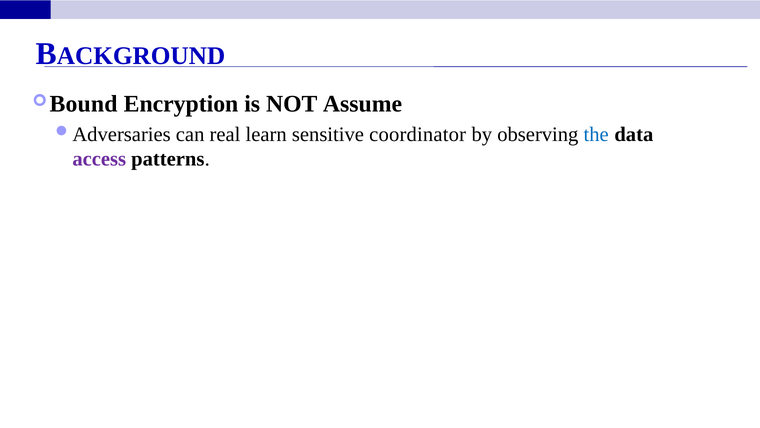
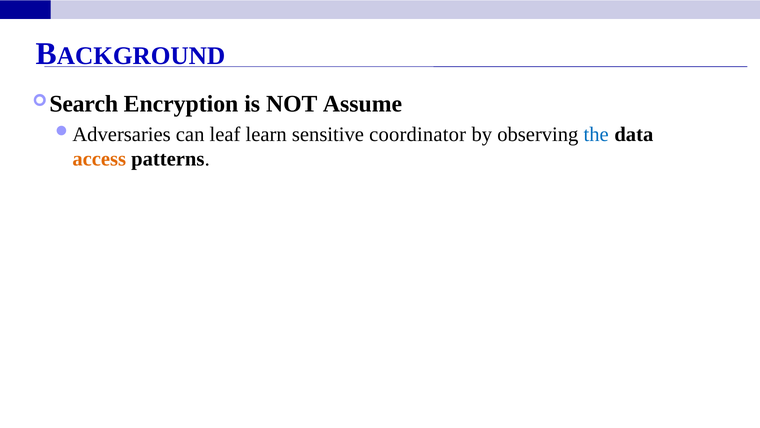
Bound: Bound -> Search
real: real -> leaf
access colour: purple -> orange
